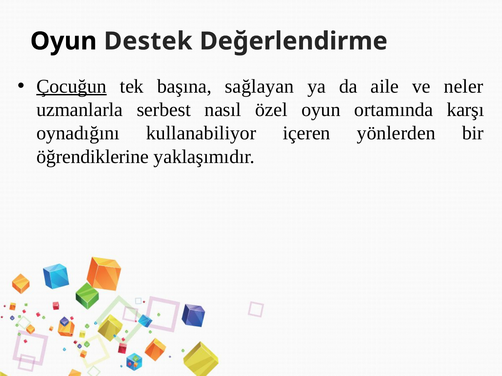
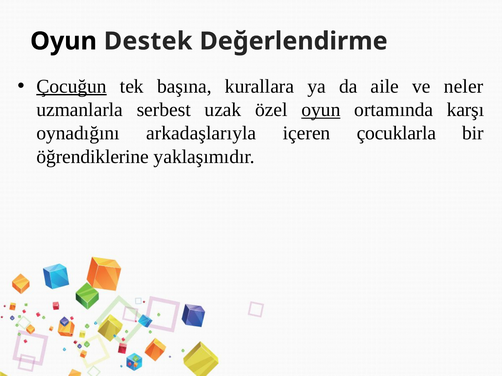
sağlayan: sağlayan -> kurallara
nasıl: nasıl -> uzak
oyun at (321, 110) underline: none -> present
kullanabiliyor: kullanabiliyor -> arkadaşlarıyla
yönlerden: yönlerden -> çocuklarla
